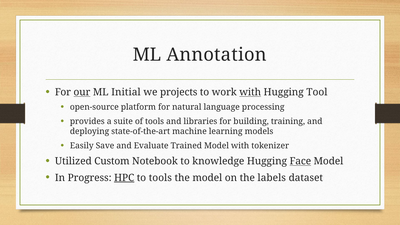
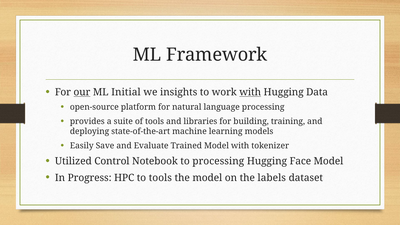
Annotation: Annotation -> Framework
projects: projects -> insights
Tool: Tool -> Data
Custom: Custom -> Control
to knowledge: knowledge -> processing
Face underline: present -> none
HPC underline: present -> none
